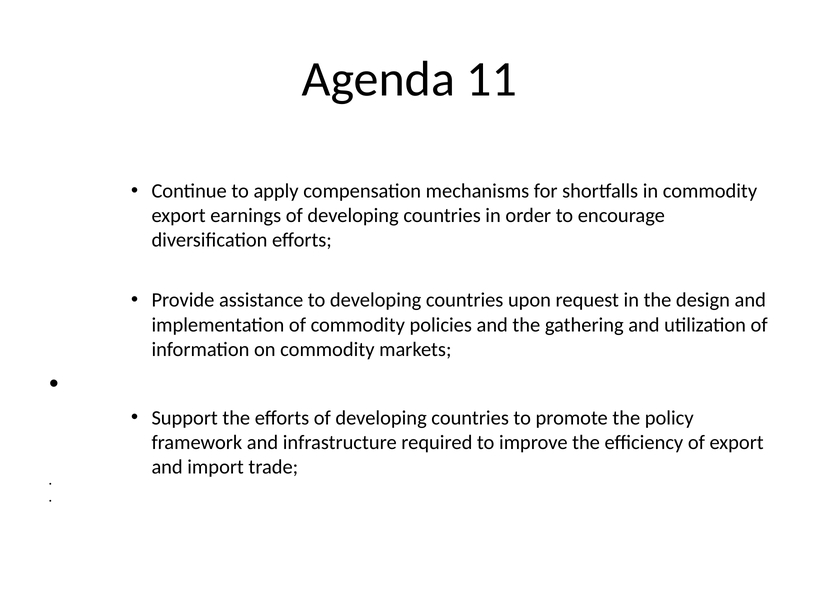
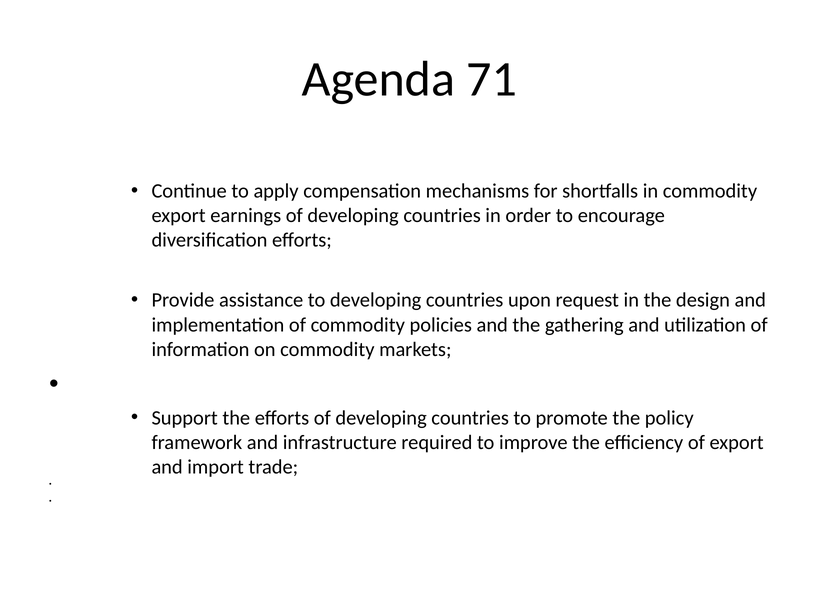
11: 11 -> 71
